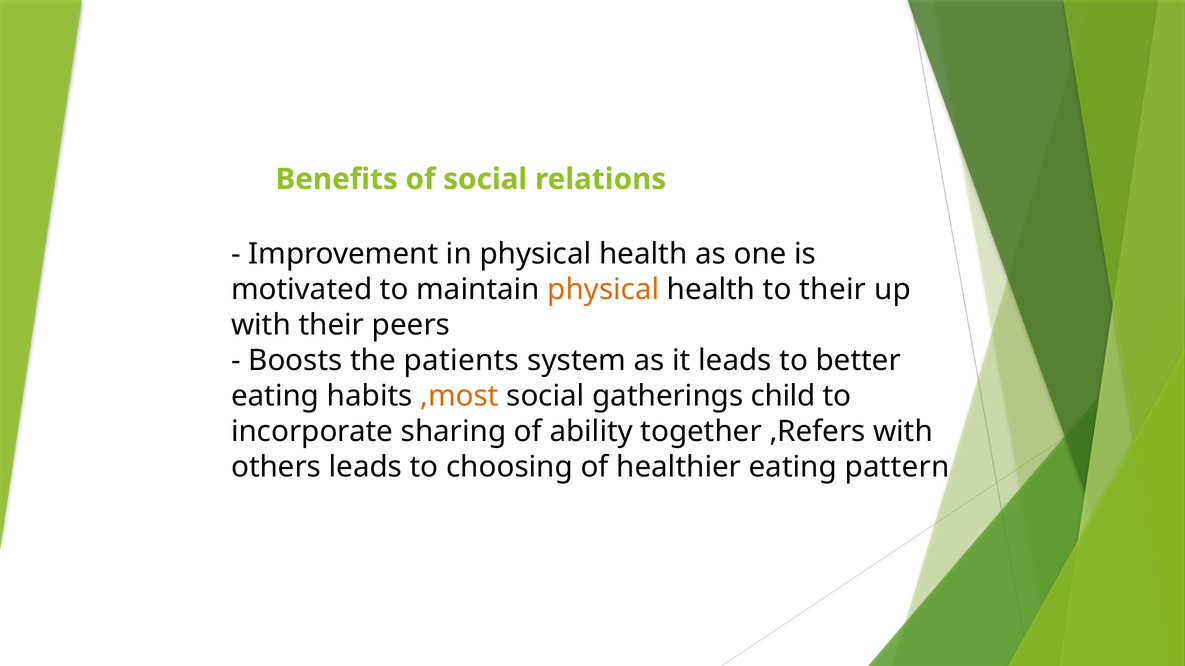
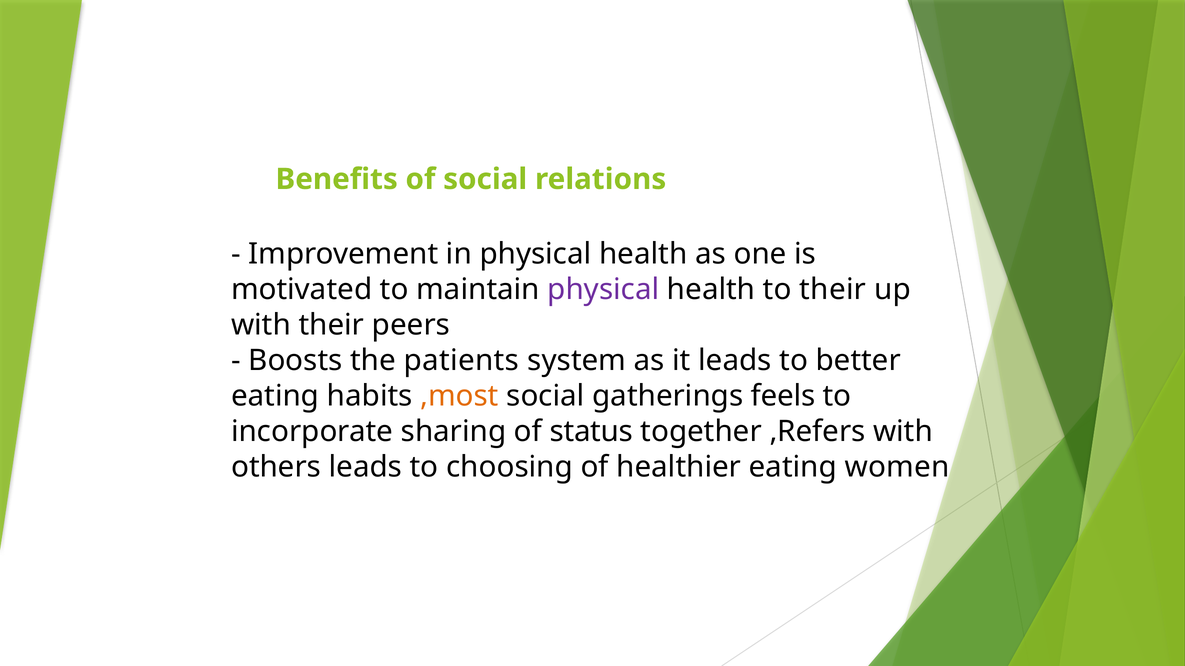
physical at (603, 290) colour: orange -> purple
child: child -> feels
ability: ability -> status
pattern: pattern -> women
